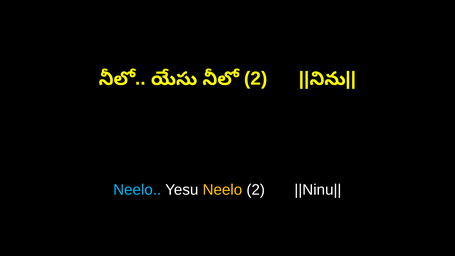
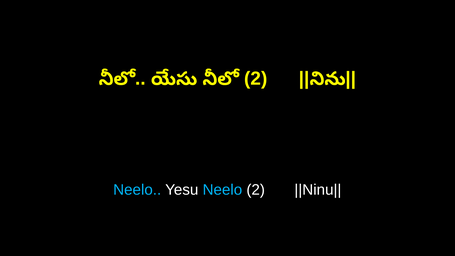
Neelo at (222, 190) colour: yellow -> light blue
